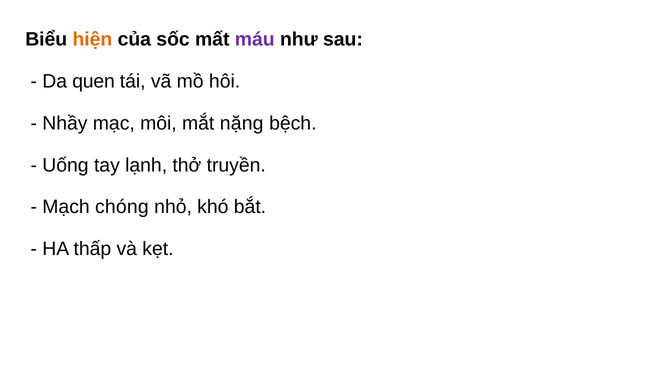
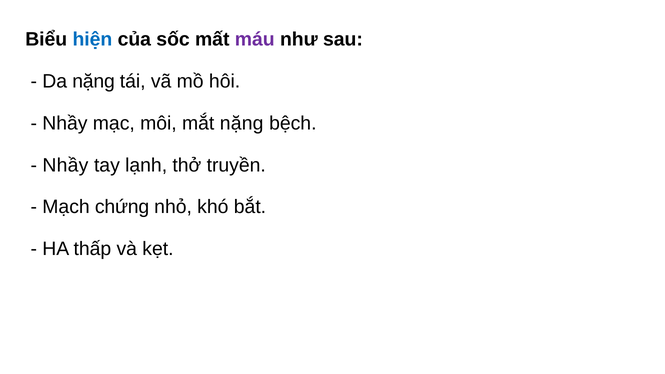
hiện colour: orange -> blue
Da quen: quen -> nặng
Uống at (66, 165): Uống -> Nhầy
chóng: chóng -> chứng
